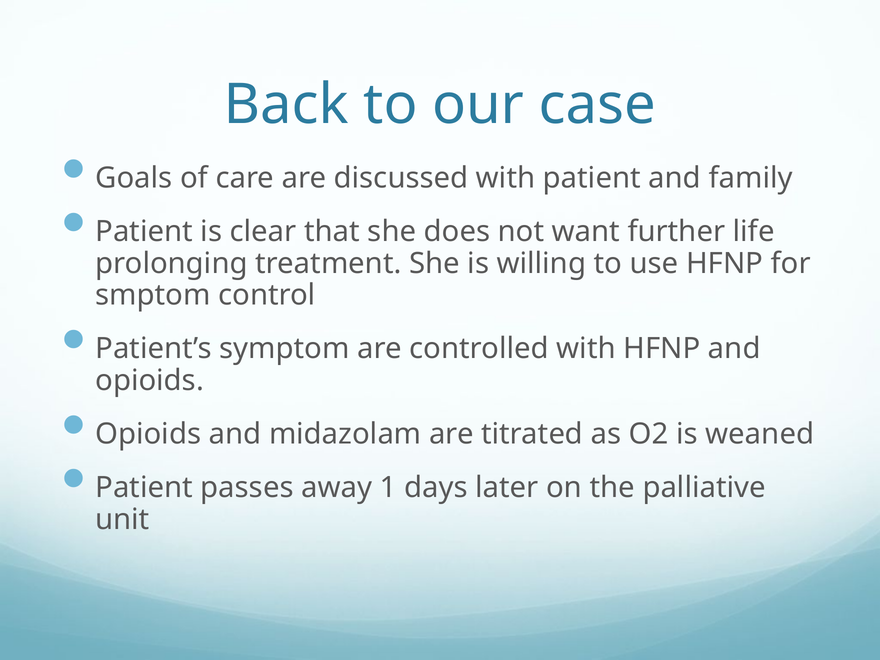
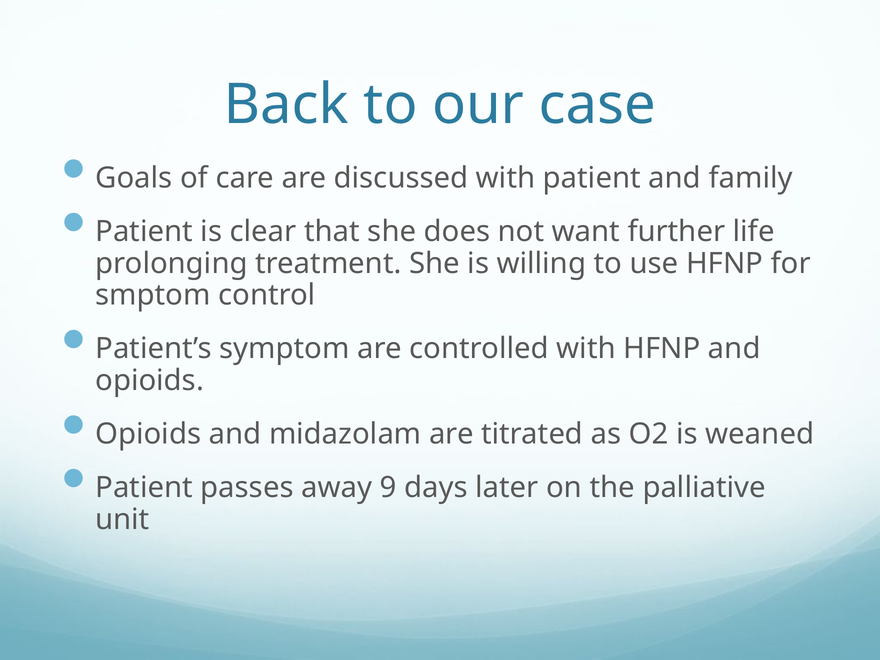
1: 1 -> 9
